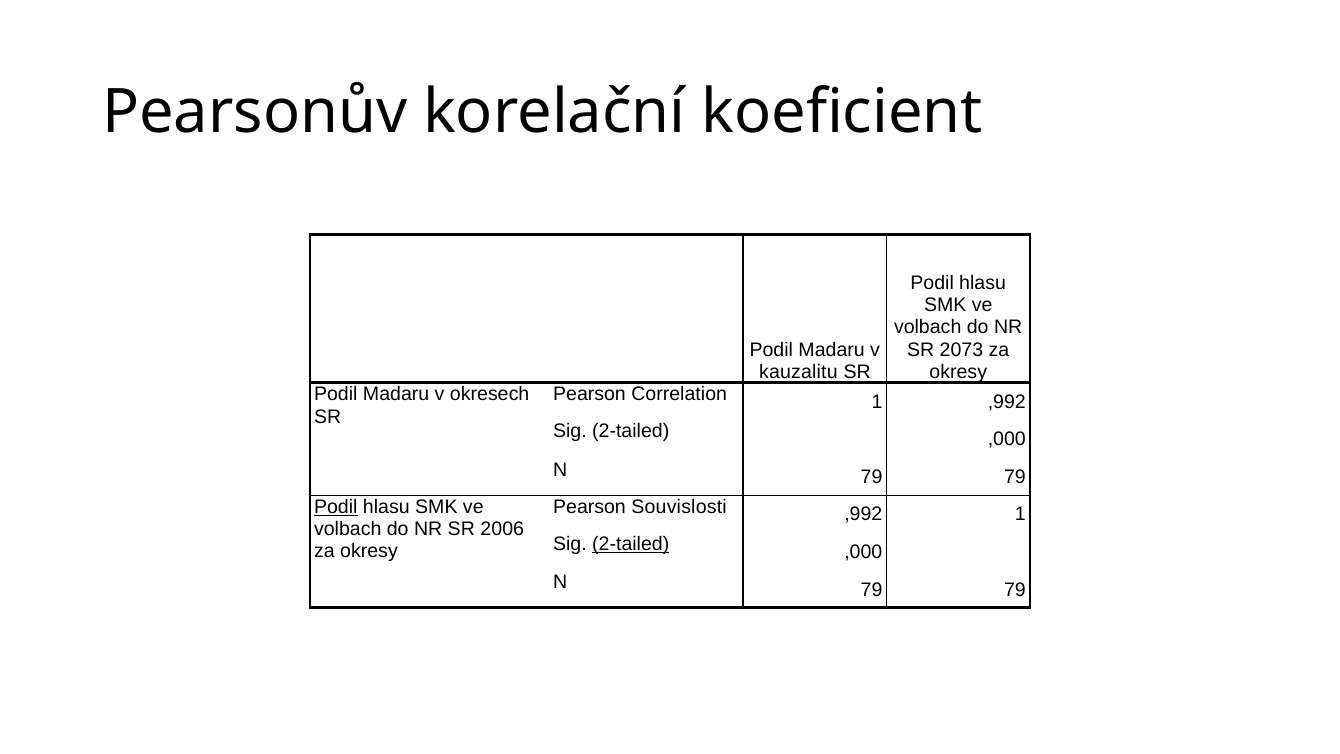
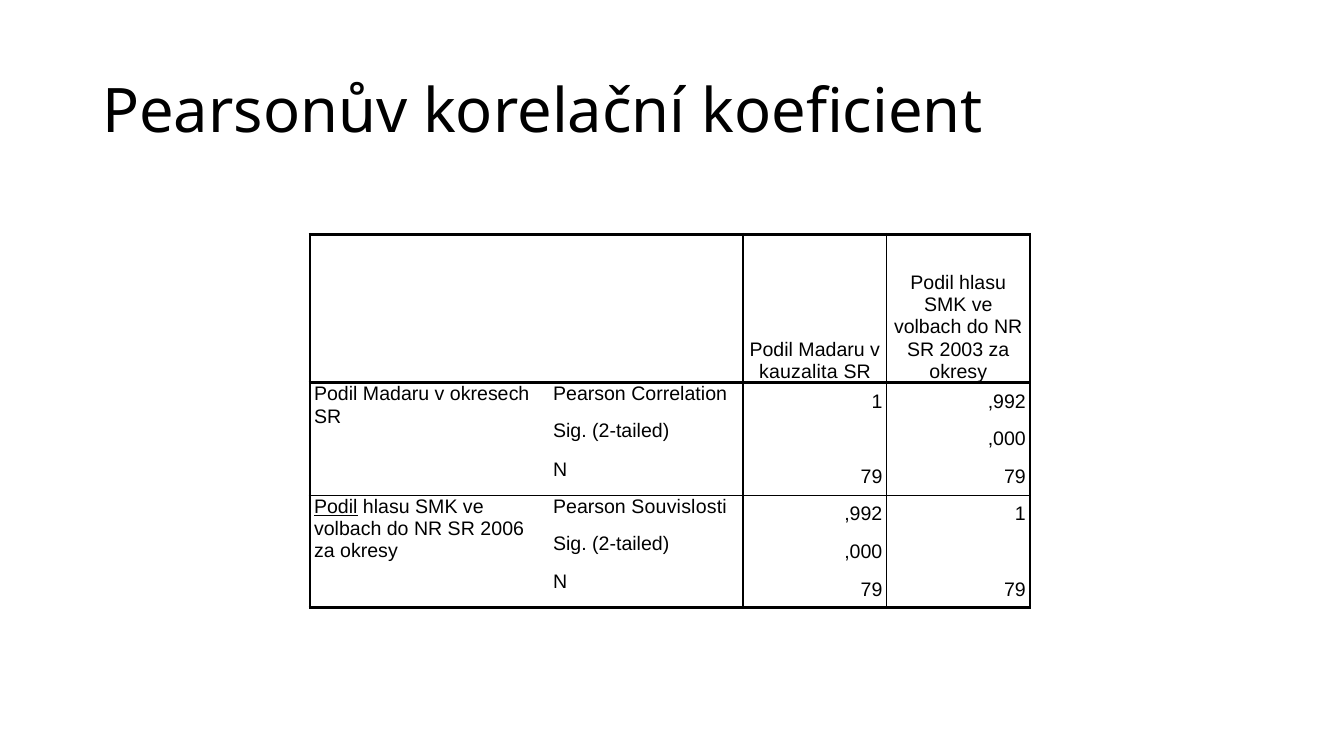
2073: 2073 -> 2003
kauzalitu: kauzalitu -> kauzalita
2-tailed at (631, 544) underline: present -> none
